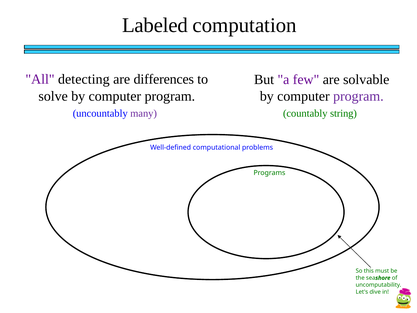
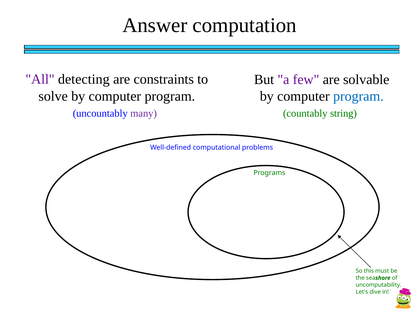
Labeled: Labeled -> Answer
differences: differences -> constraints
program at (358, 96) colour: purple -> blue
